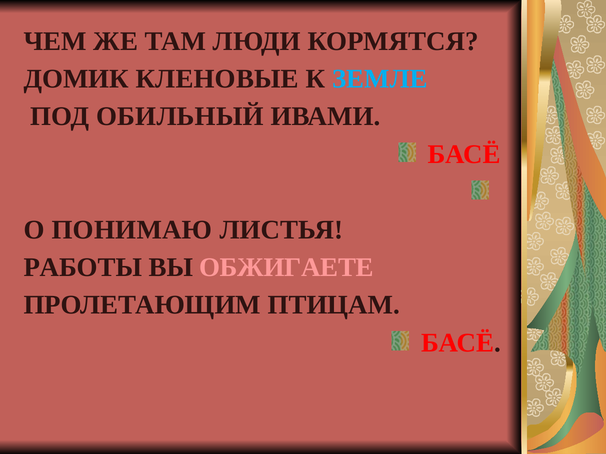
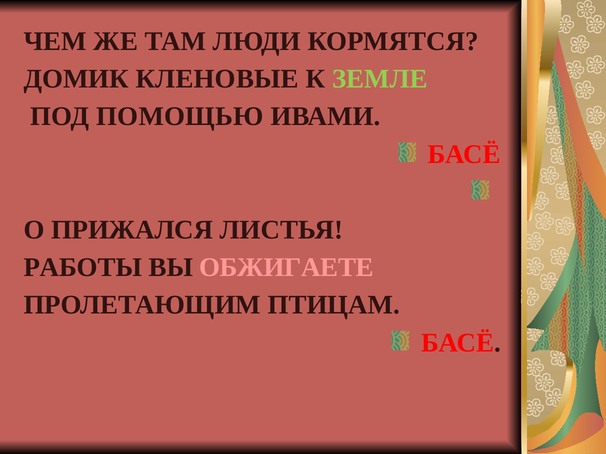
ЗЕМЛЕ colour: light blue -> light green
ОБИЛЬНЫЙ: ОБИЛЬНЫЙ -> ПОМОЩЬЮ
ПОНИМАЮ: ПОНИМАЮ -> ПРИЖАЛСЯ
